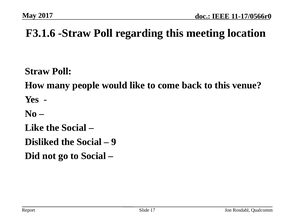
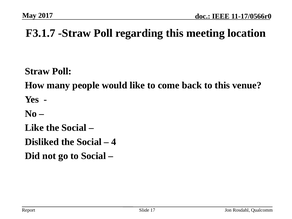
F3.1.6: F3.1.6 -> F3.1.7
9: 9 -> 4
